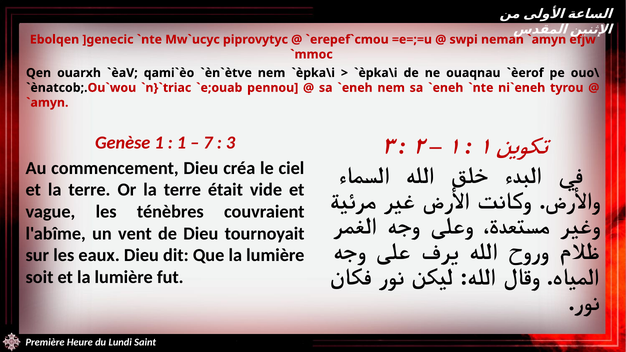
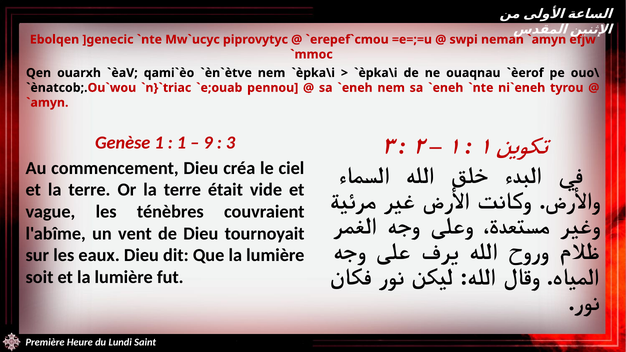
7: 7 -> 9
